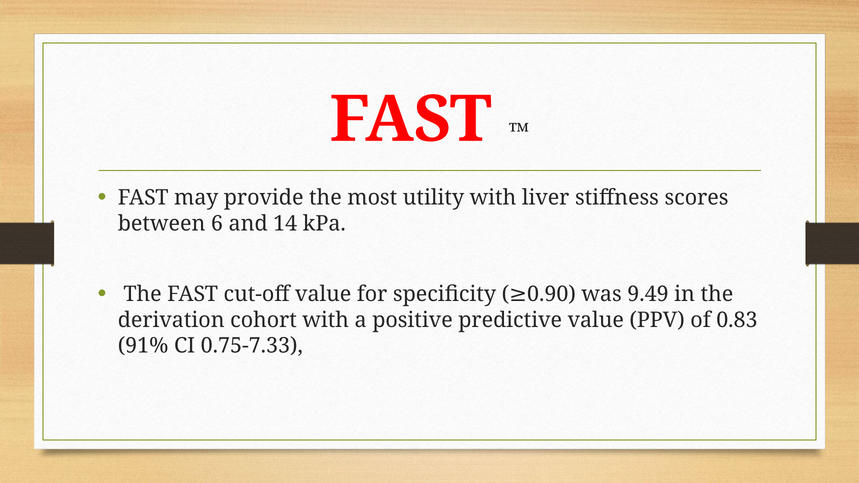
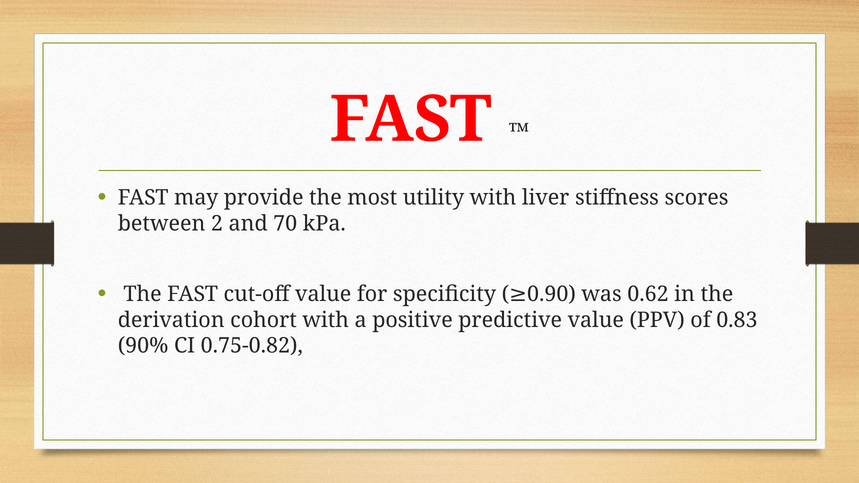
6: 6 -> 2
14: 14 -> 70
9.49: 9.49 -> 0.62
91%: 91% -> 90%
0.75-7.33: 0.75-7.33 -> 0.75-0.82
